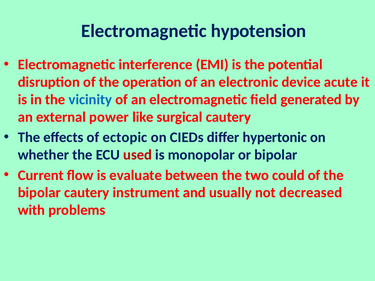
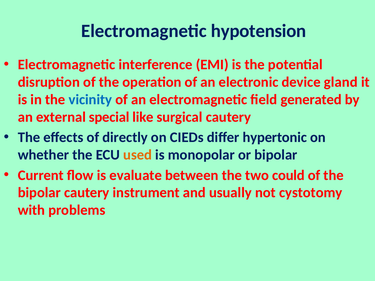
acute: acute -> gland
power: power -> special
ectopic: ectopic -> directly
used colour: red -> orange
decreased: decreased -> cystotomy
